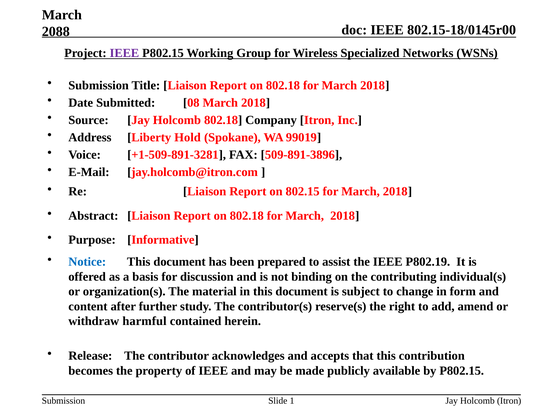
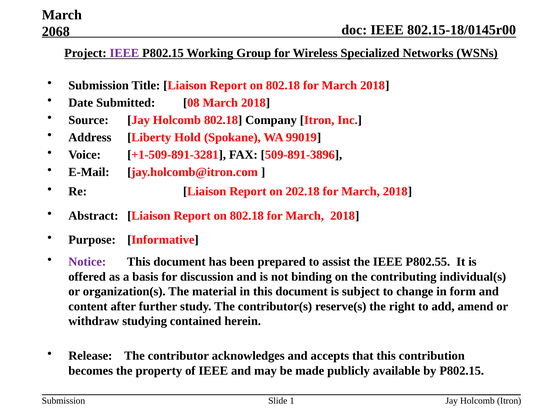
2088: 2088 -> 2068
802.15: 802.15 -> 202.18
Notice colour: blue -> purple
P802.19: P802.19 -> P802.55
harmful: harmful -> studying
